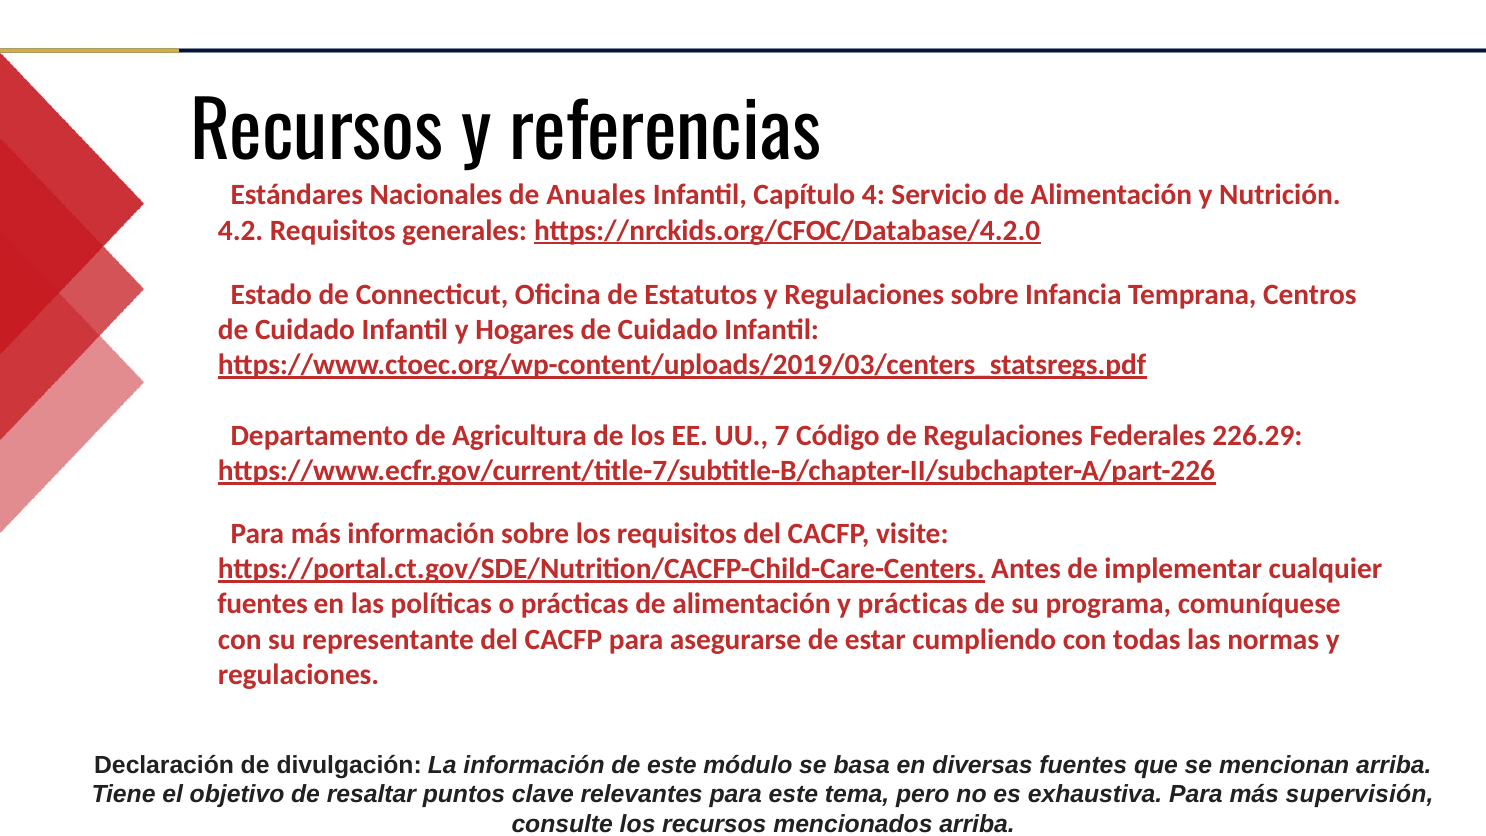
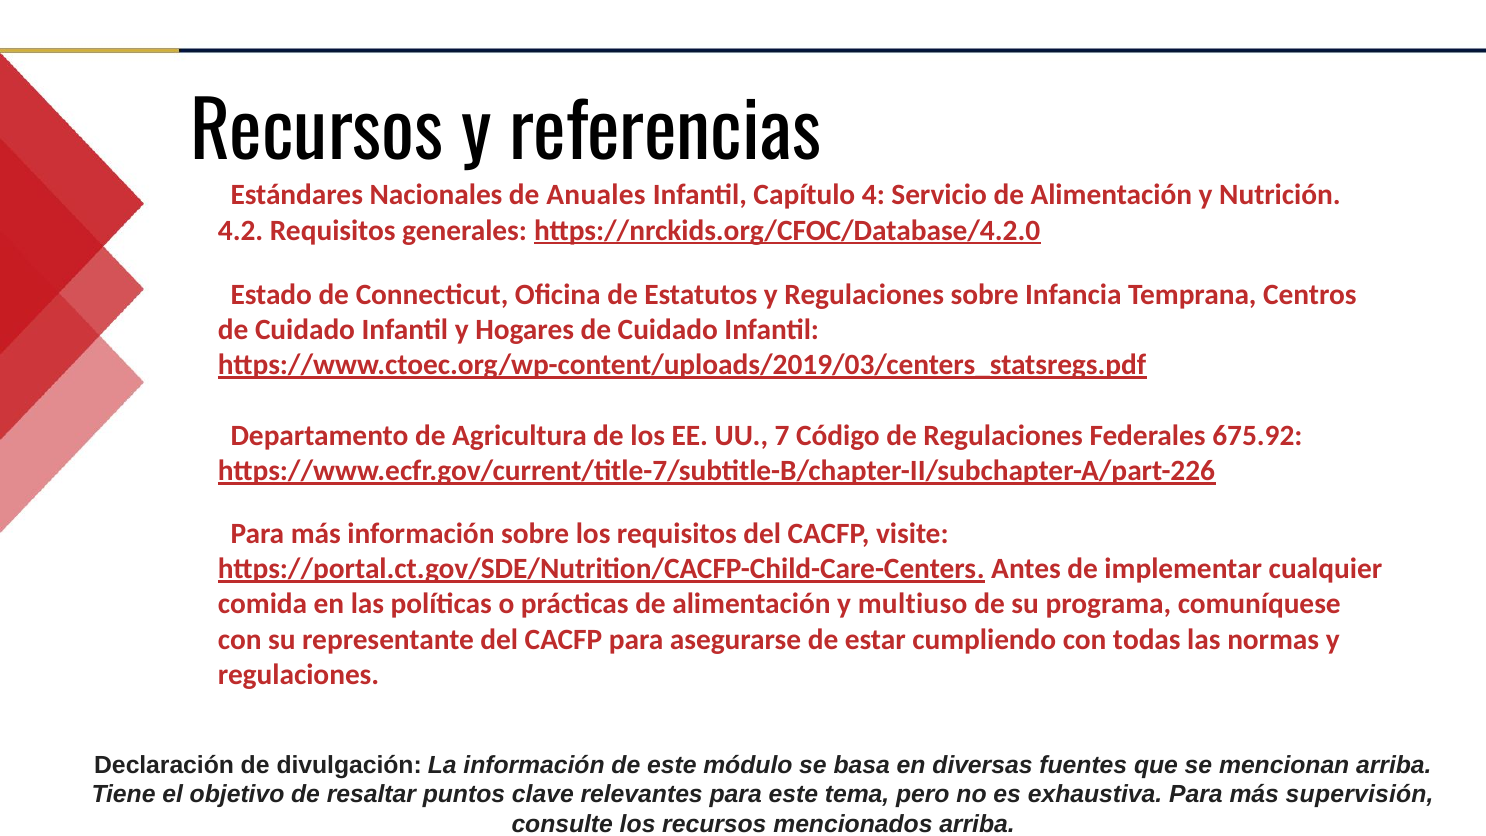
226.29: 226.29 -> 675.92
fuentes at (263, 604): fuentes -> comida
y prácticas: prácticas -> multiuso
